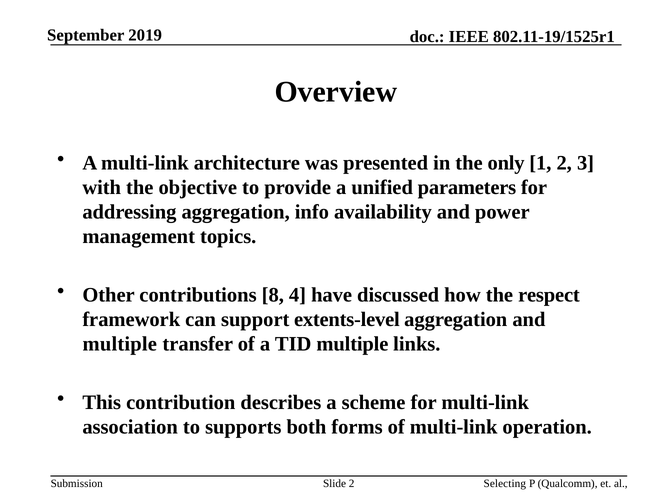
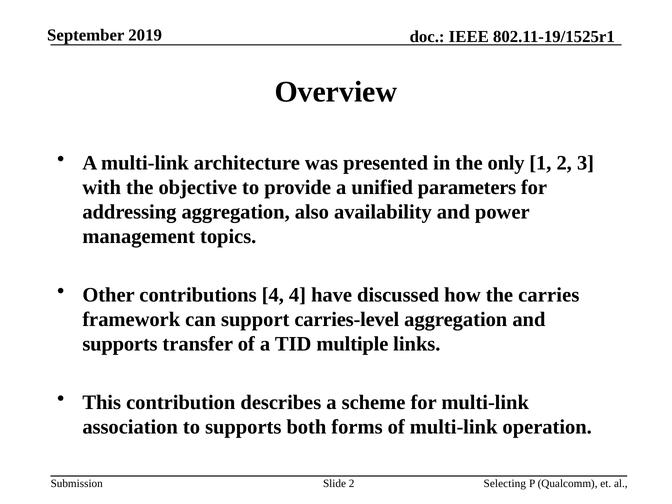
info: info -> also
contributions 8: 8 -> 4
respect: respect -> carries
extents-level: extents-level -> carries-level
multiple at (120, 344): multiple -> supports
